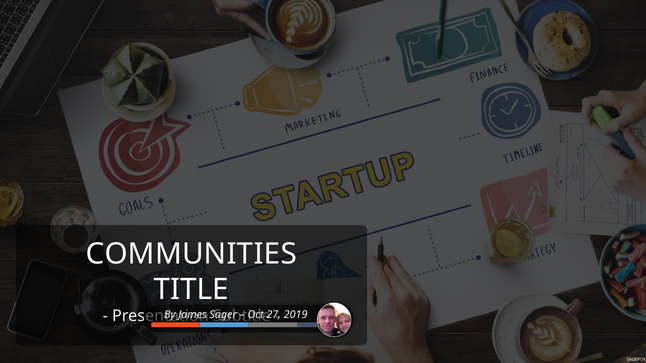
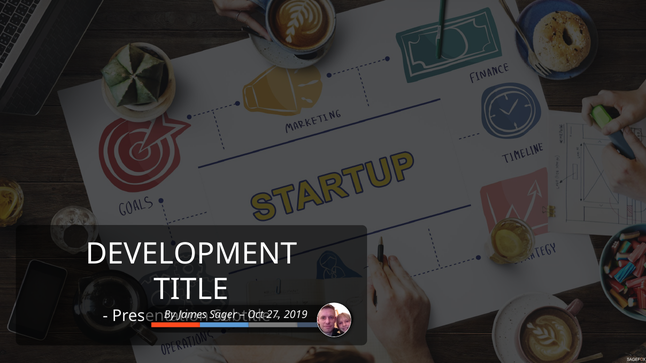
COMMUNITIES: COMMUNITIES -> DEVELOPMENT
